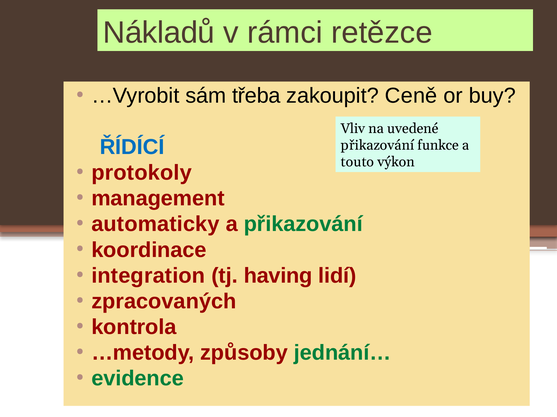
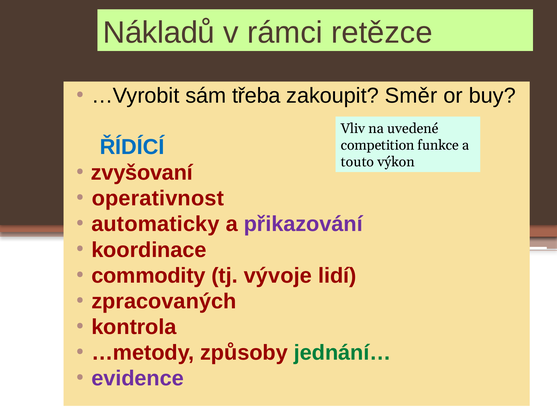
Ceně: Ceně -> Směr
přikazování at (378, 146): přikazování -> competition
protokoly: protokoly -> zvyšovaní
management: management -> operativnost
přikazování at (303, 225) colour: green -> purple
integration: integration -> commodity
having: having -> vývoje
evidence colour: green -> purple
